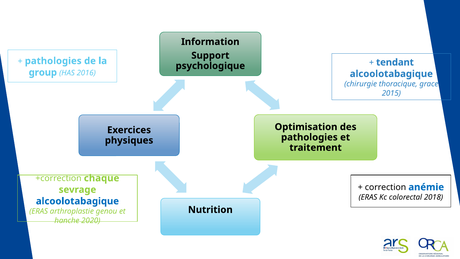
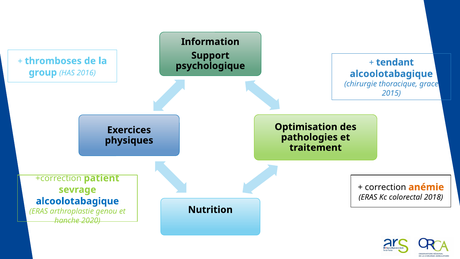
pathologies at (53, 61): pathologies -> thromboses
chaque: chaque -> patient
anémie colour: blue -> orange
